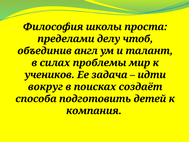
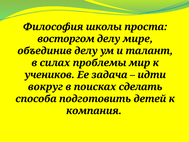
пределами: пределами -> восторгом
чтоб: чтоб -> мире
объединив англ: англ -> делу
создаёт: создаёт -> сделать
